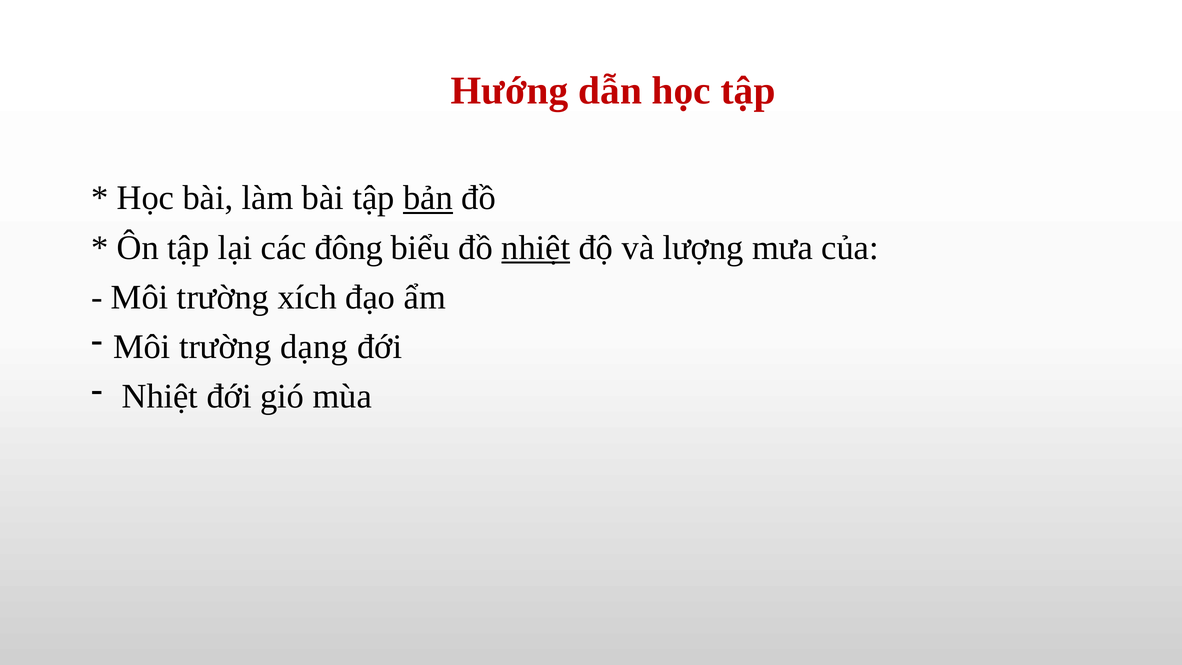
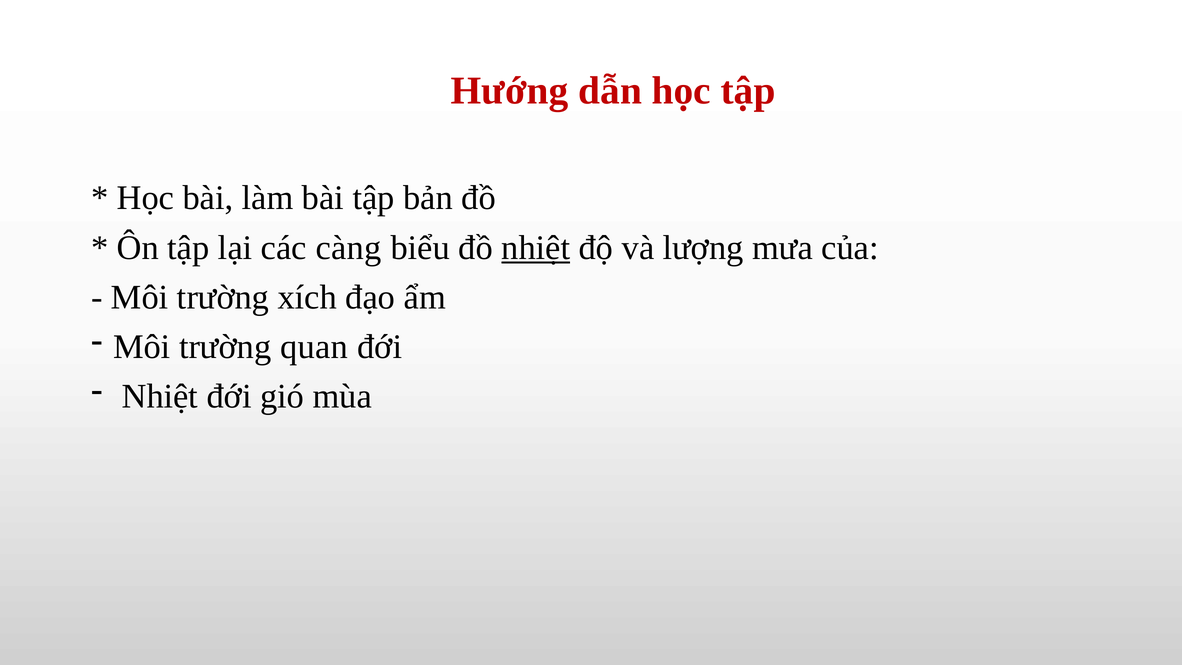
bản underline: present -> none
đông: đông -> càng
dạng: dạng -> quan
